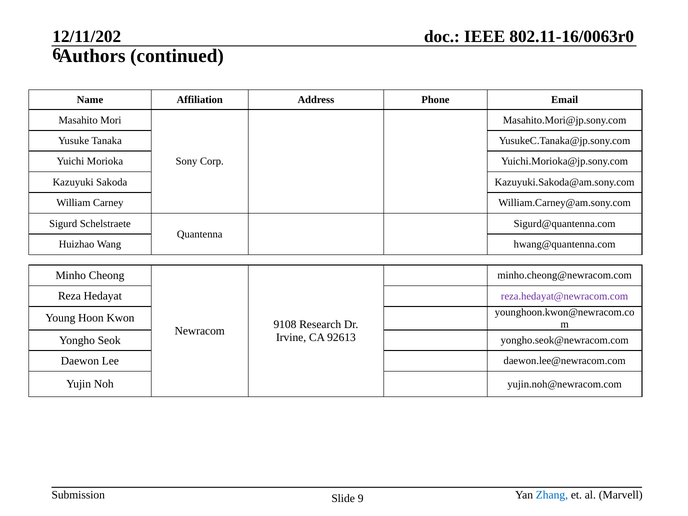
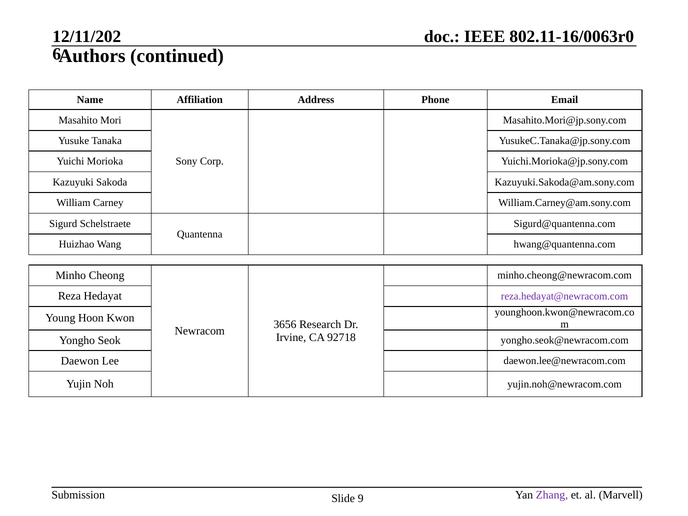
9108: 9108 -> 3656
92613: 92613 -> 92718
Zhang colour: blue -> purple
